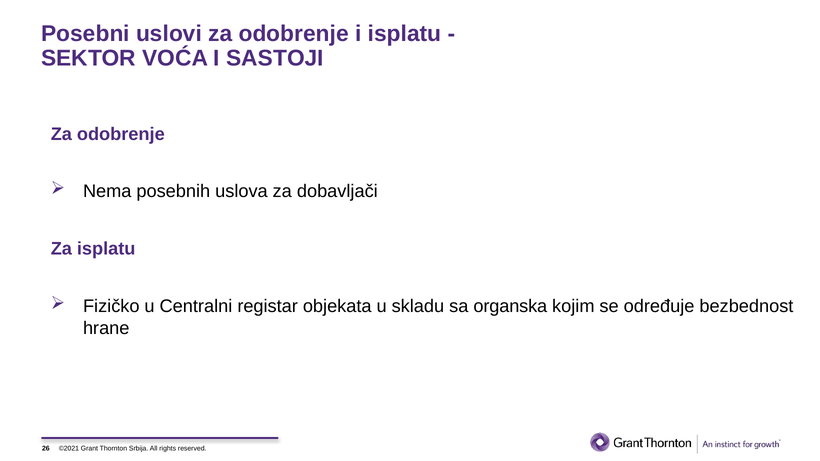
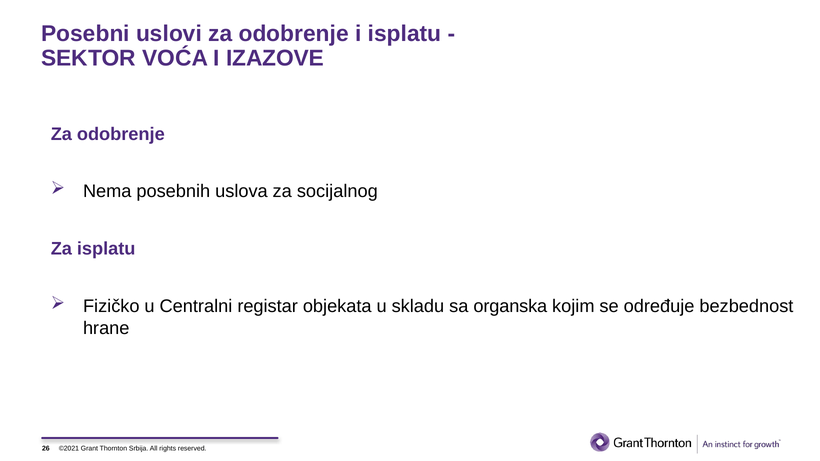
SASTOJI: SASTOJI -> IZAZOVE
dobavljači: dobavljači -> socijalnog
